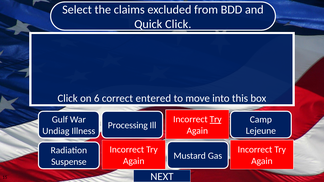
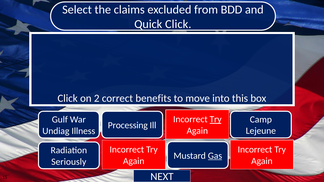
6: 6 -> 2
entered: entered -> benefits
Gas underline: none -> present
Suspense: Suspense -> Seriously
